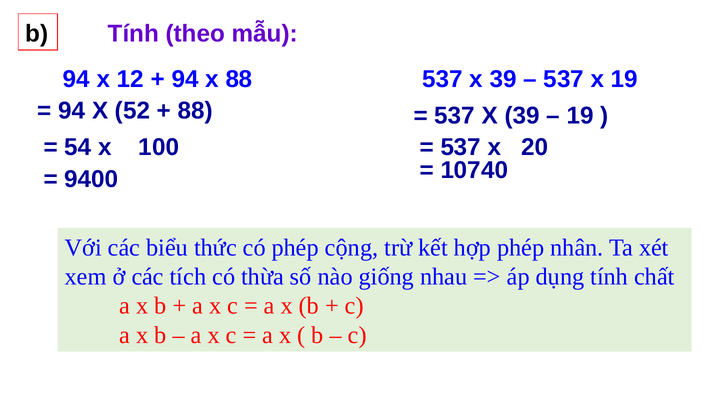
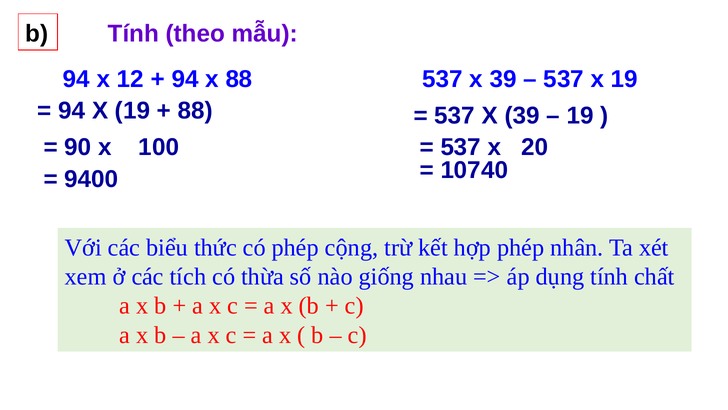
94 X 52: 52 -> 19
54: 54 -> 90
